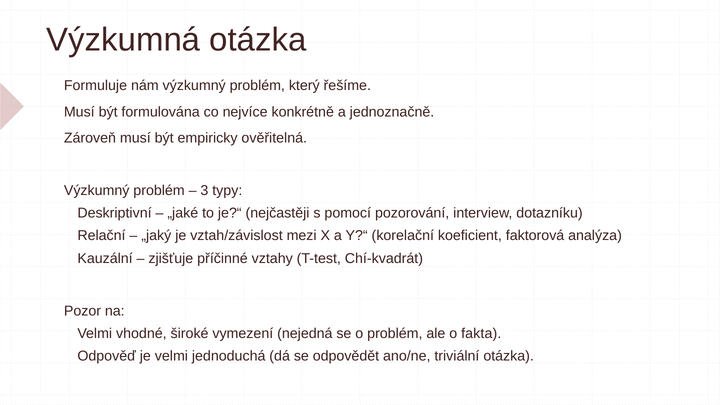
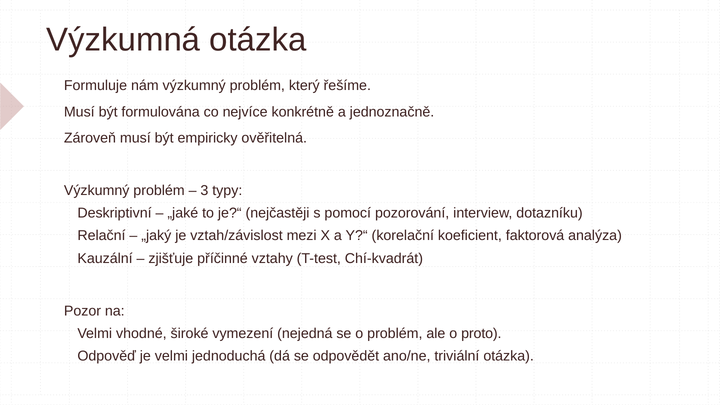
fakta: fakta -> proto
